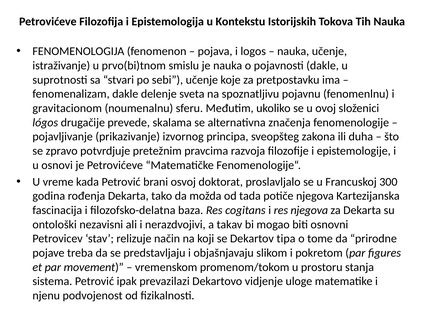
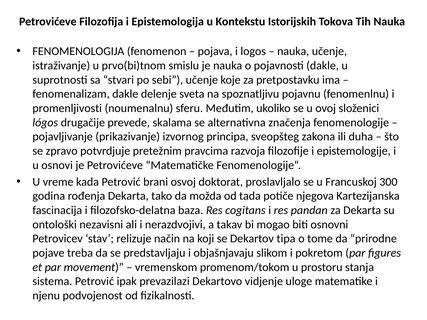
gravitacionom: gravitacionom -> promenljivosti
res njegova: njegova -> pandan
